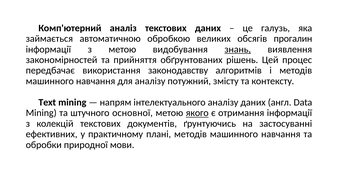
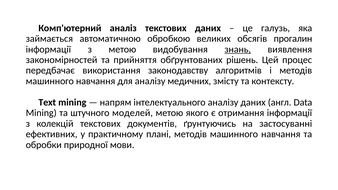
потужний: потужний -> медичних
основної: основної -> моделей
якого underline: present -> none
